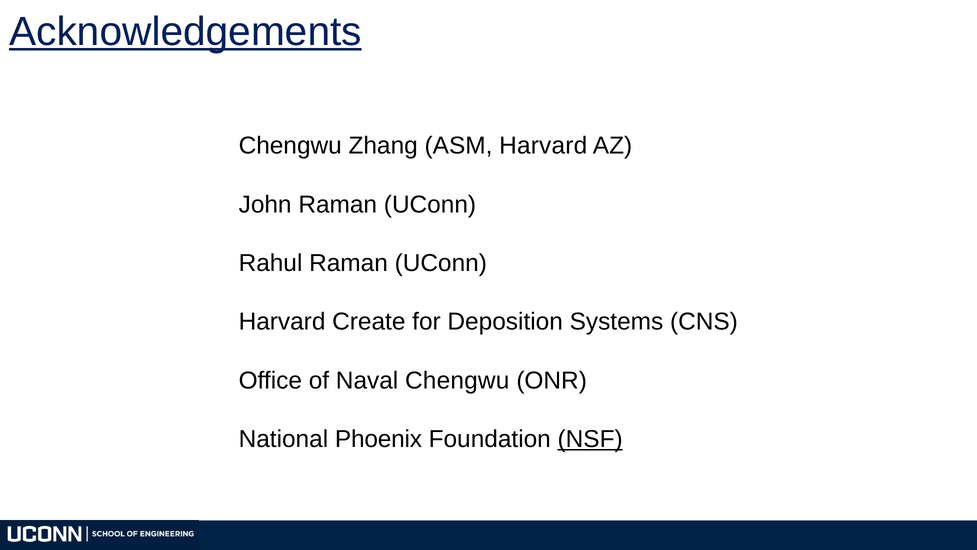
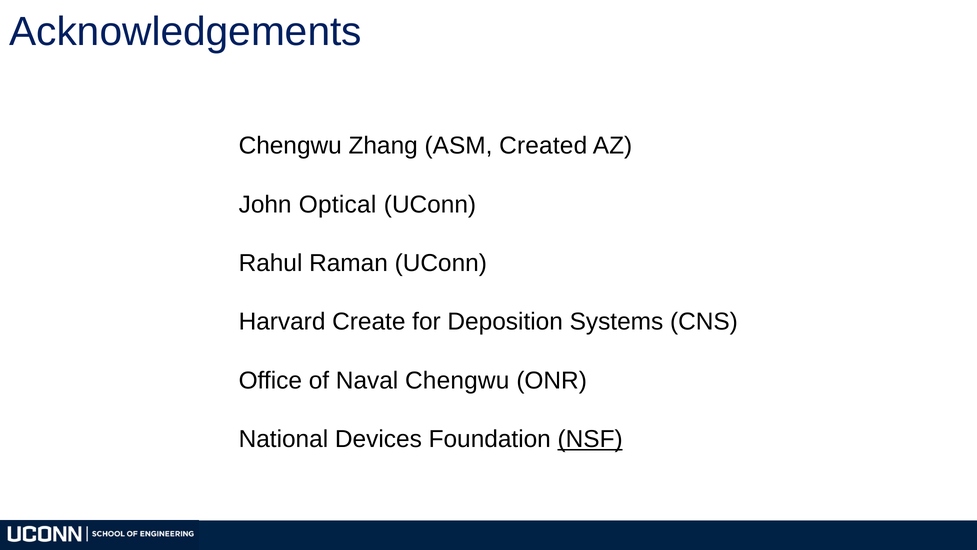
Acknowledgements underline: present -> none
ASM Harvard: Harvard -> Created
John Raman: Raman -> Optical
Phoenix: Phoenix -> Devices
